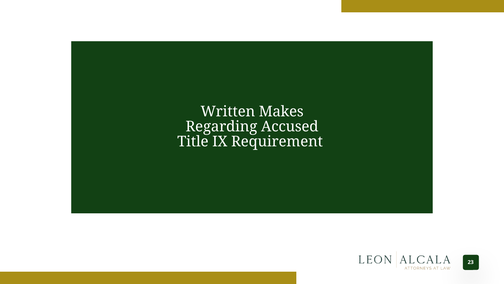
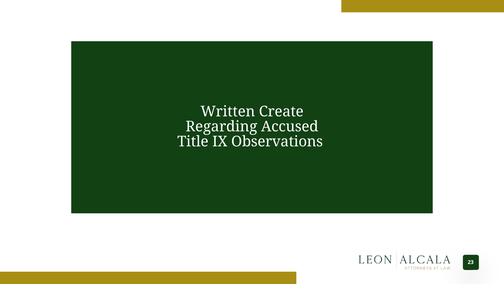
Makes: Makes -> Create
Requirement: Requirement -> Observations
